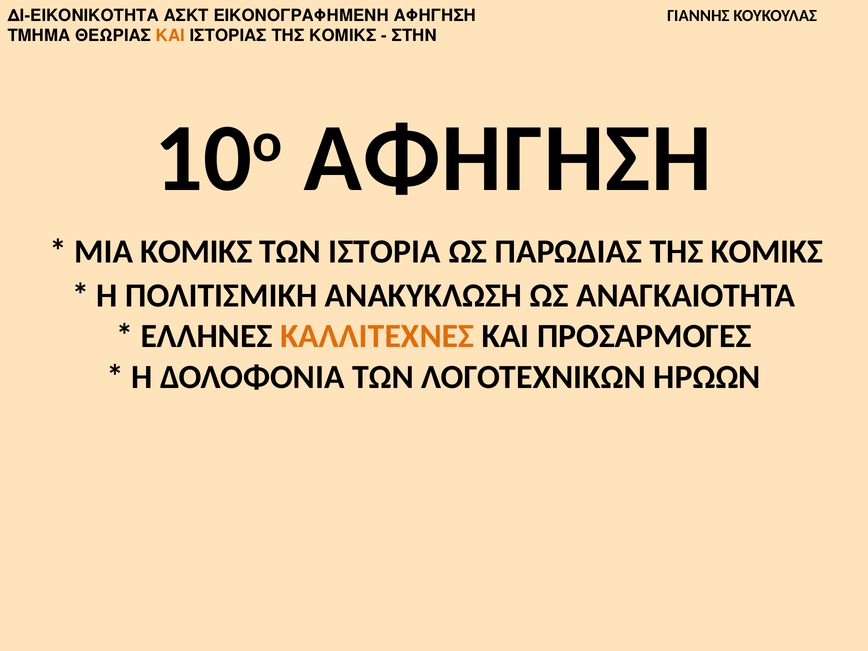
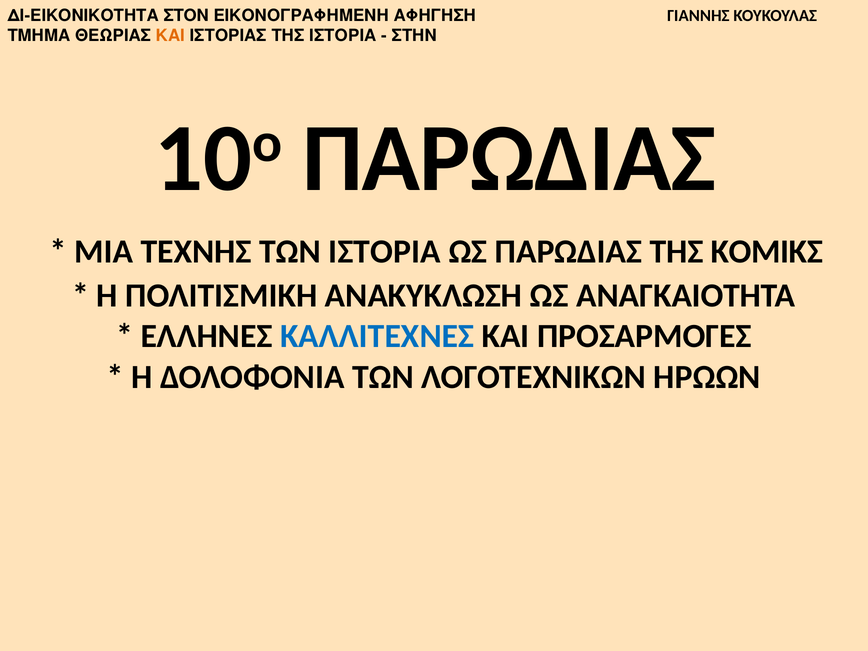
ΑΣΚΤ: ΑΣΚΤ -> ΣΤΟΝ
ΙΣΤΟΡΙΑΣ ΤΗΣ ΚΟΜΙΚΣ: ΚΟΜΙΚΣ -> ΙΣΤΟΡΙΑ
10ο ΑΦΗΓΗΣΗ: ΑΦΗΓΗΣΗ -> ΠΑΡΩΔΙΑΣ
ΜΙΑ ΚΟΜΙΚΣ: ΚΟΜΙΚΣ -> ΤΕΧΝΗΣ
ΚΑΛΛΙΤΕΧΝΕΣ colour: orange -> blue
